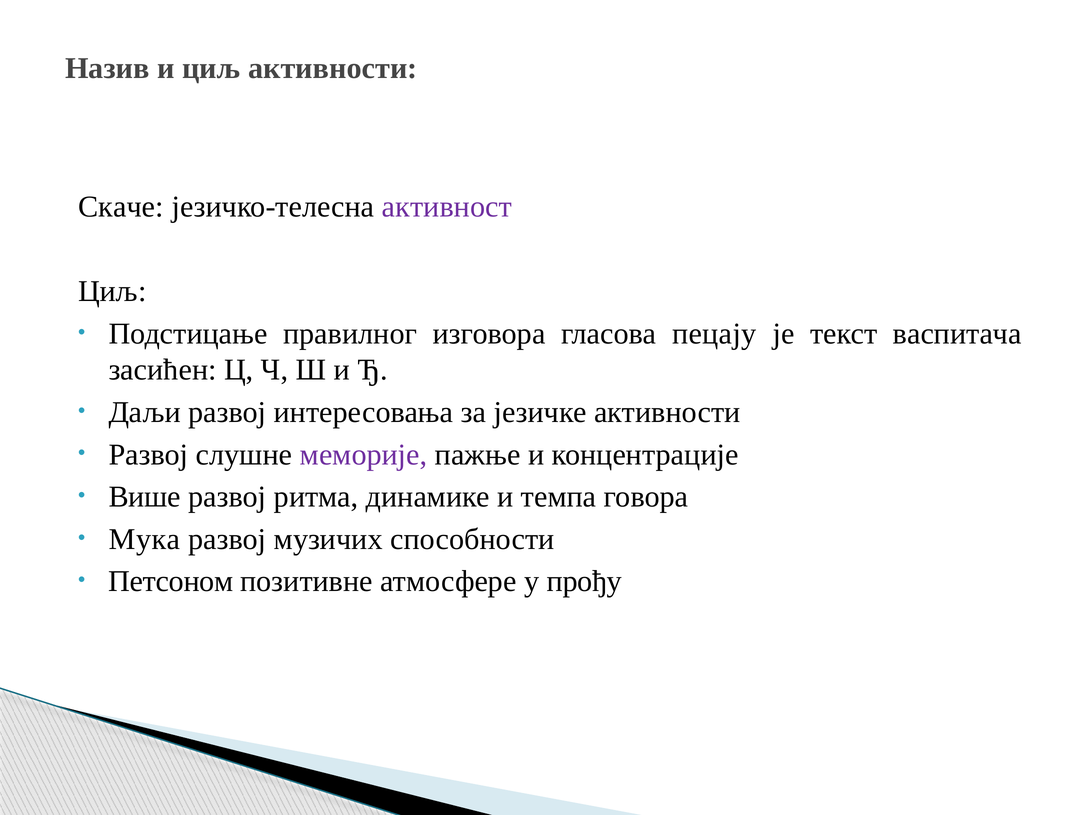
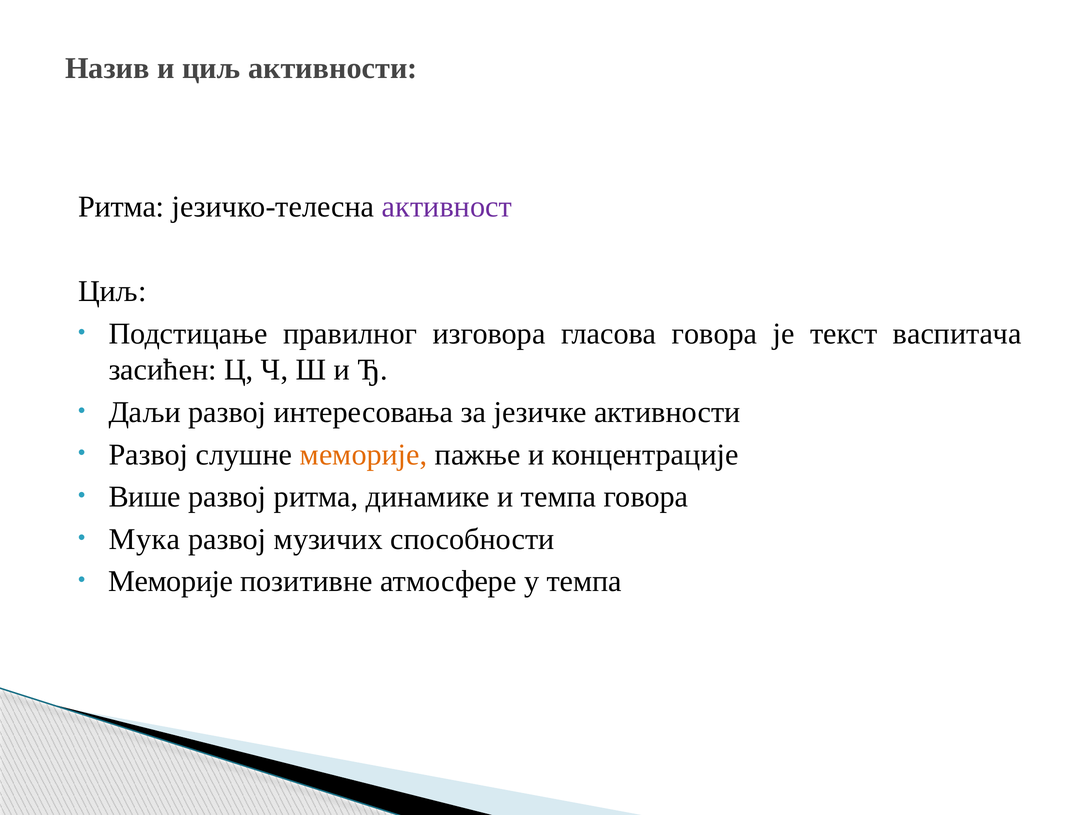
Скаче at (121, 207): Скаче -> Ритма
гласова пецају: пецају -> говора
меморије at (364, 455) colour: purple -> orange
Петсоном at (171, 582): Петсоном -> Меморије
у прођу: прођу -> темпа
